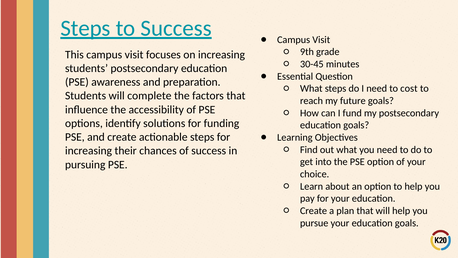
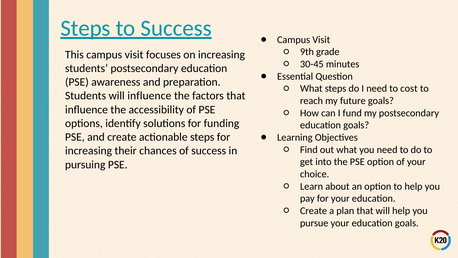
will complete: complete -> influence
